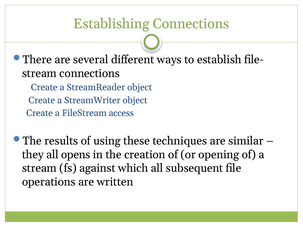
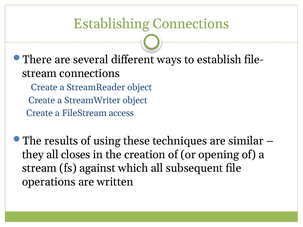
opens: opens -> closes
